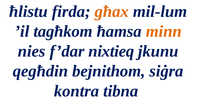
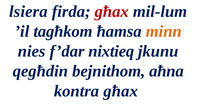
ħlistu: ħlistu -> lsiera
għax at (112, 11) colour: orange -> red
siġra: siġra -> aħna
kontra tibna: tibna -> għax
